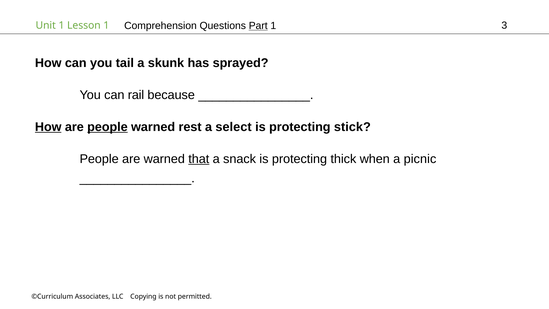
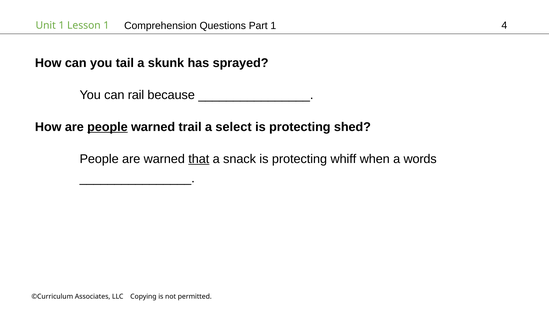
Part underline: present -> none
3: 3 -> 4
How at (48, 127) underline: present -> none
rest: rest -> trail
stick: stick -> shed
thick: thick -> whiff
picnic: picnic -> words
